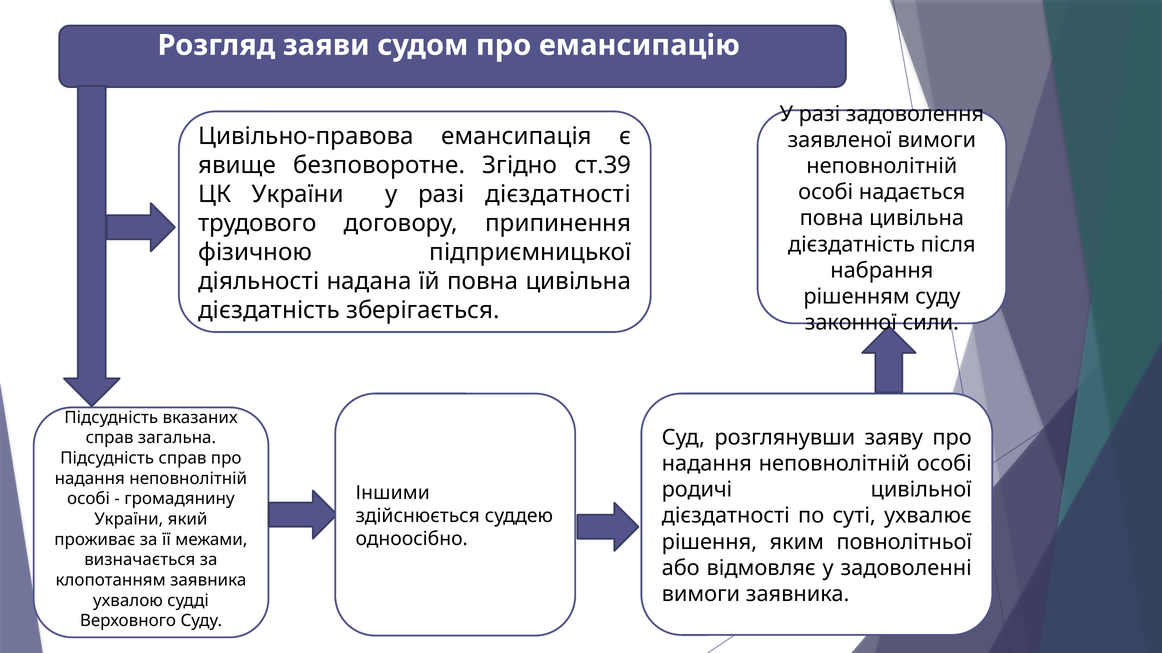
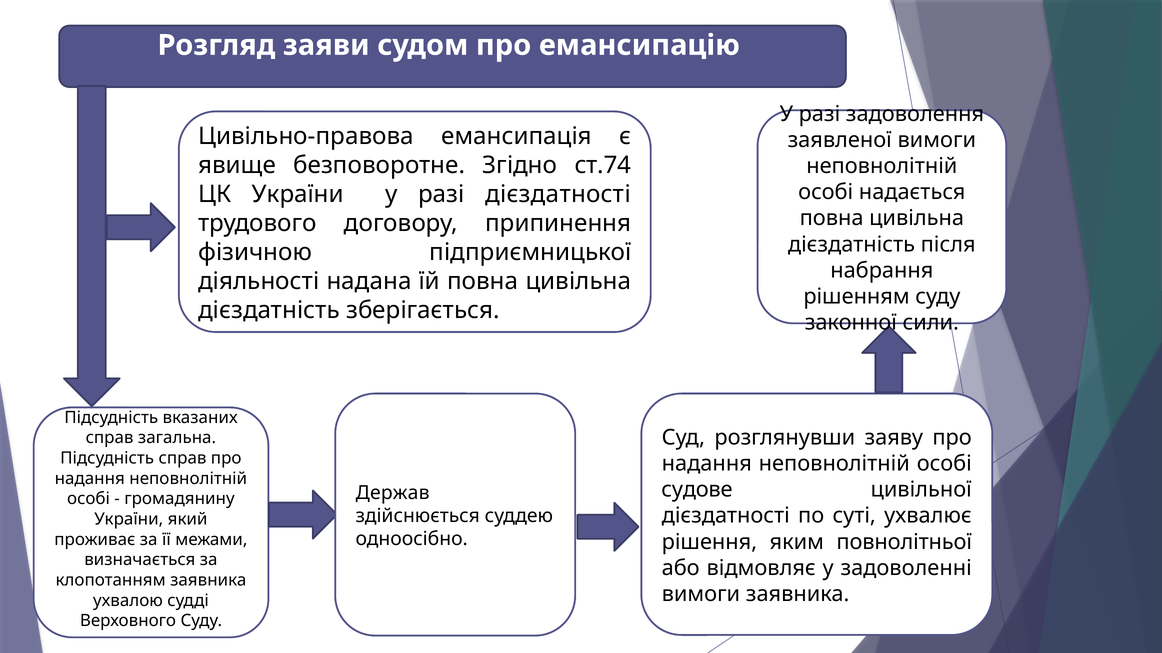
ст.39: ст.39 -> ст.74
родичі: родичі -> судове
Іншими: Іншими -> Держав
